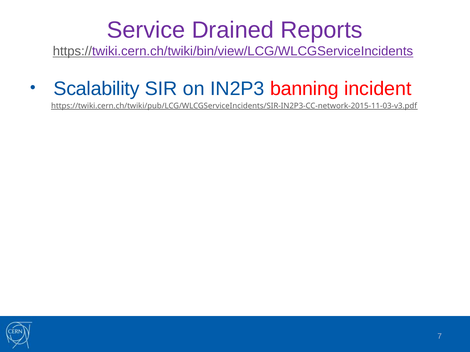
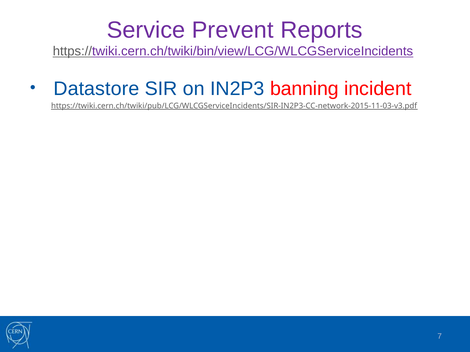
Drained: Drained -> Prevent
Scalability: Scalability -> Datastore
